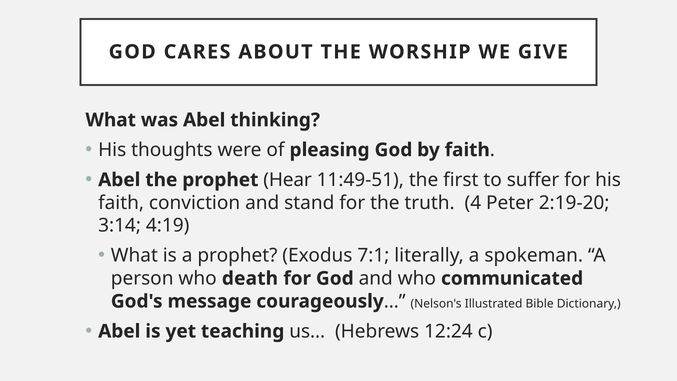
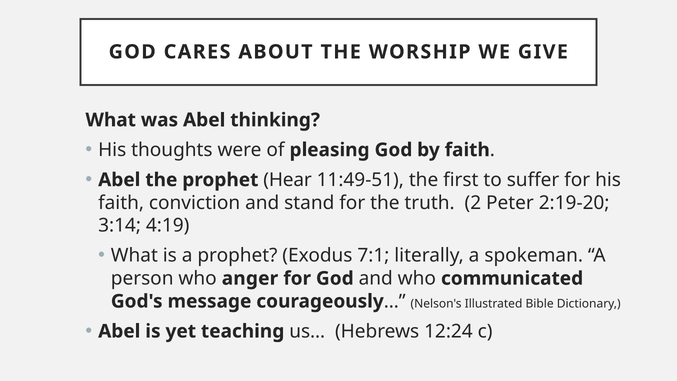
4: 4 -> 2
death: death -> anger
